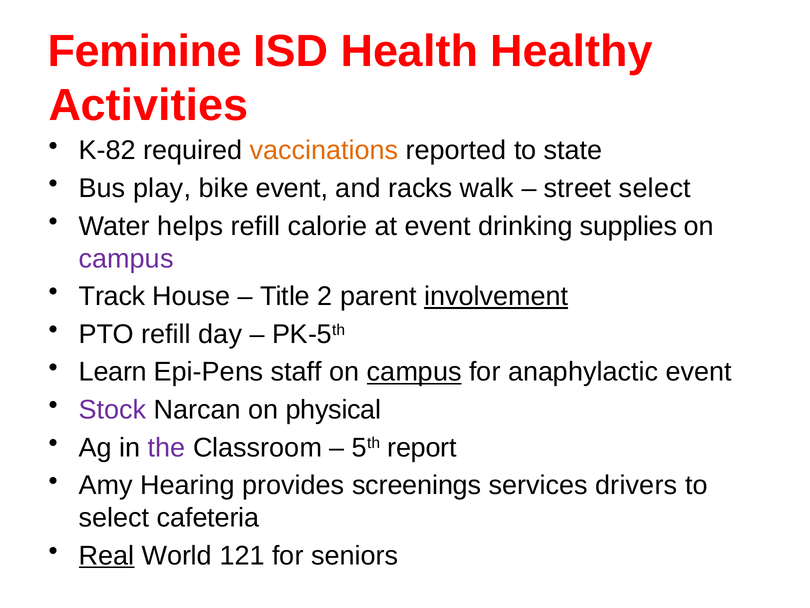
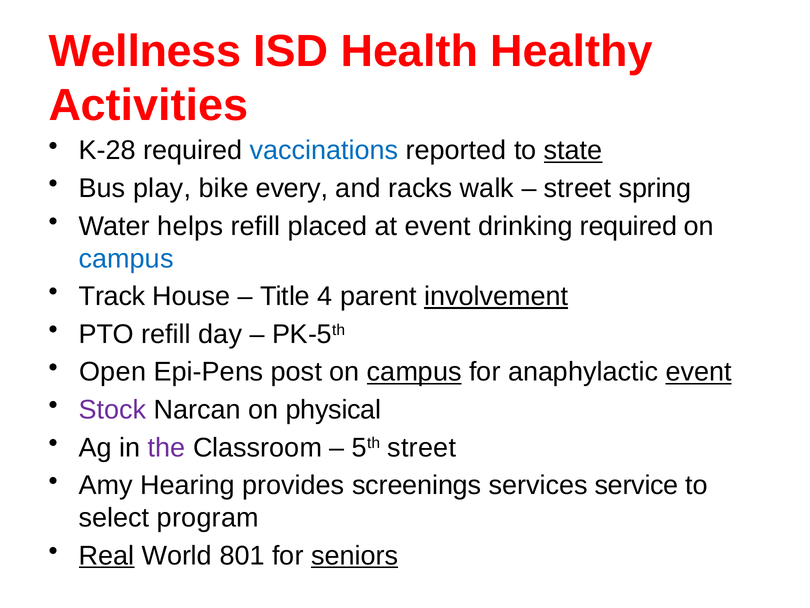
Feminine: Feminine -> Wellness
K-82: K-82 -> K-28
vaccinations colour: orange -> blue
state underline: none -> present
bike event: event -> every
street select: select -> spring
calorie: calorie -> placed
drinking supplies: supplies -> required
campus at (126, 258) colour: purple -> blue
2: 2 -> 4
Learn: Learn -> Open
staff: staff -> post
event at (699, 372) underline: none -> present
5th report: report -> street
drivers: drivers -> service
cafeteria: cafeteria -> program
121: 121 -> 801
seniors underline: none -> present
